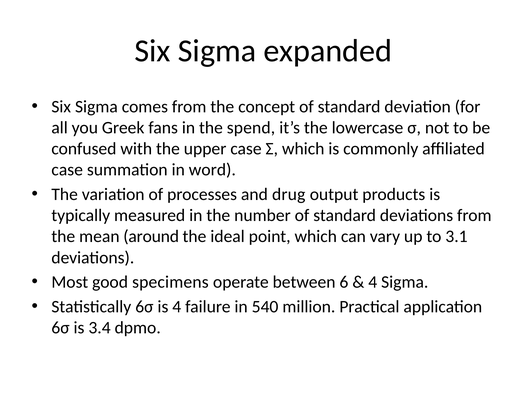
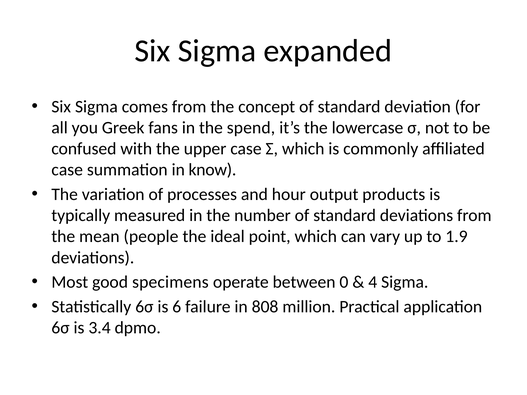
word: word -> know
drug: drug -> hour
around: around -> people
3.1: 3.1 -> 1.9
6: 6 -> 0
is 4: 4 -> 6
540: 540 -> 808
